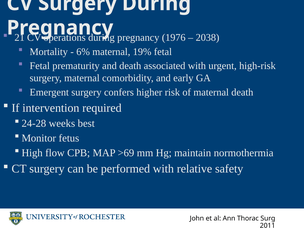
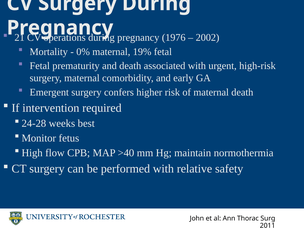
2038: 2038 -> 2002
6%: 6% -> 0%
>69: >69 -> >40
